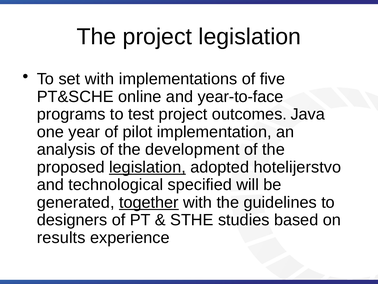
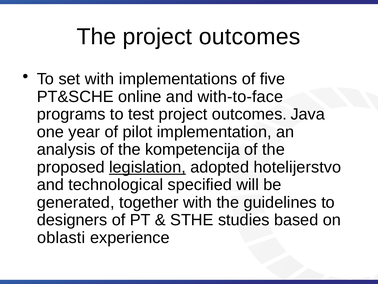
The project legislation: legislation -> outcomes
year-to-face: year-to-face -> with-to-face
development: development -> kompetencija
together underline: present -> none
results: results -> oblasti
